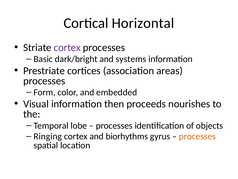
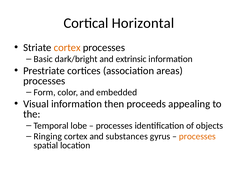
cortex at (67, 47) colour: purple -> orange
systems: systems -> extrinsic
nourishes: nourishes -> appealing
biorhythms: biorhythms -> substances
